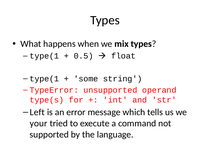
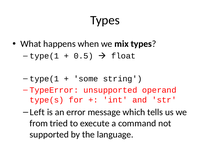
your: your -> from
